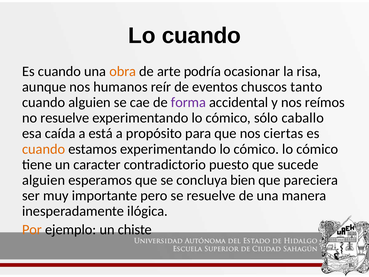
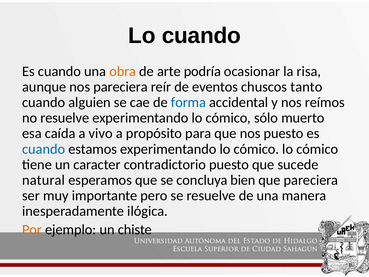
nos humanos: humanos -> pareciera
forma colour: purple -> blue
caballo: caballo -> muerto
está: está -> vivo
nos ciertas: ciertas -> puesto
cuando at (44, 149) colour: orange -> blue
alguien at (44, 180): alguien -> natural
